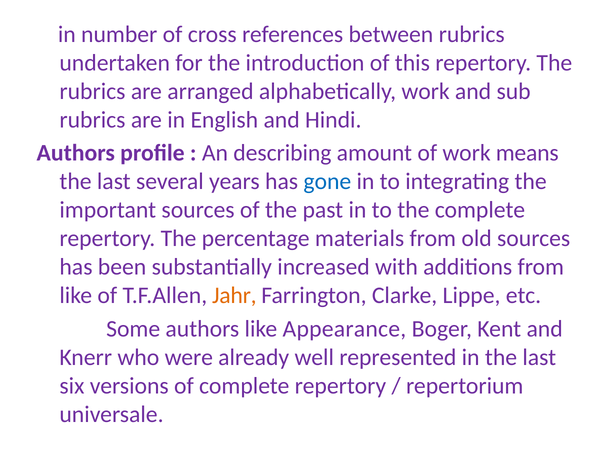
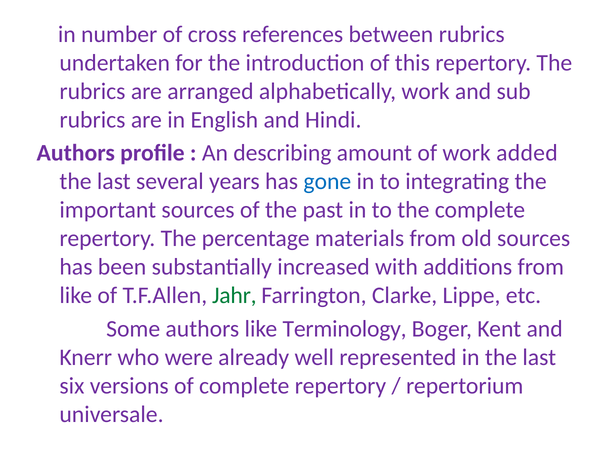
means: means -> added
Jahr colour: orange -> green
Appearance: Appearance -> Terminology
